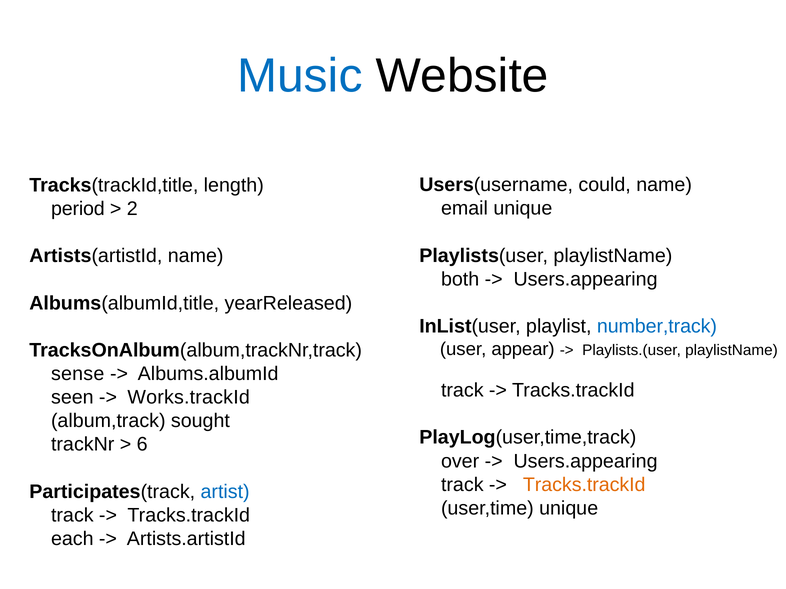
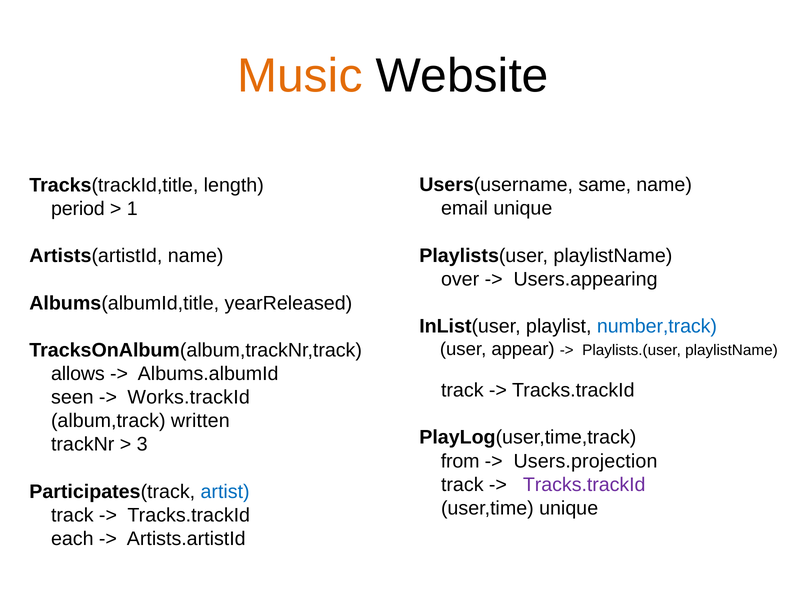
Music colour: blue -> orange
could: could -> same
2: 2 -> 1
both: both -> over
sense: sense -> allows
sought: sought -> written
6: 6 -> 3
over: over -> from
Users.appearing at (586, 461): Users.appearing -> Users.projection
Tracks.trackId at (584, 485) colour: orange -> purple
